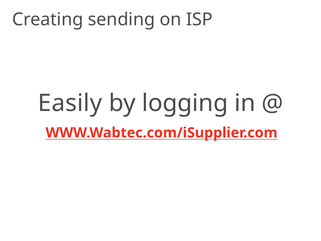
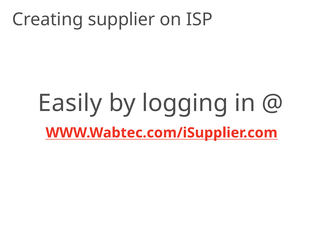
sending: sending -> supplier
